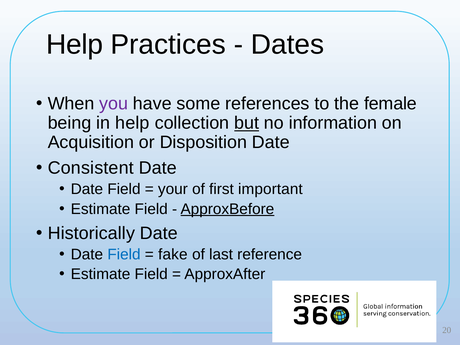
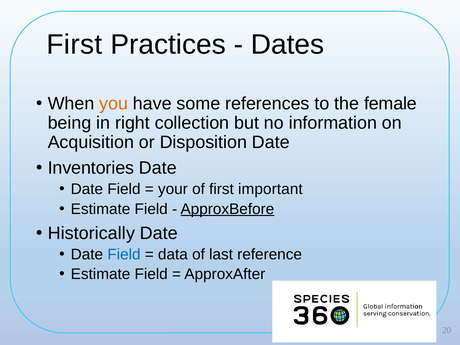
Help at (75, 45): Help -> First
you colour: purple -> orange
in help: help -> right
but underline: present -> none
Consistent: Consistent -> Inventories
fake: fake -> data
